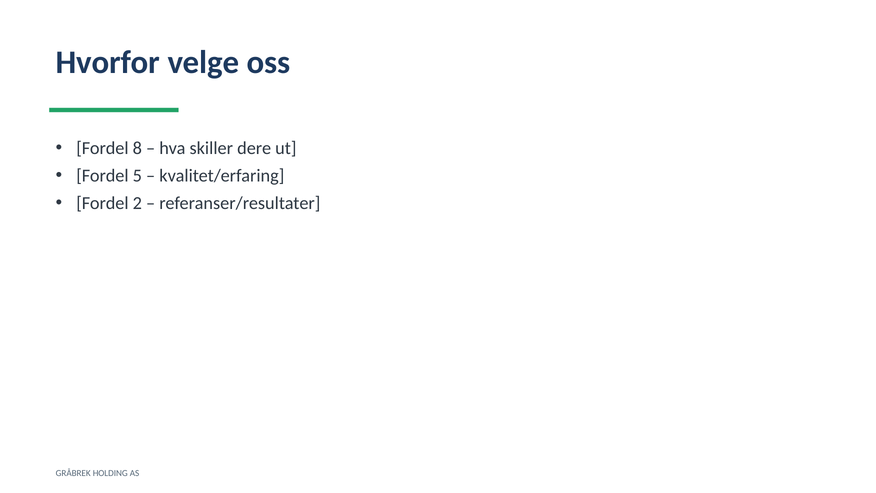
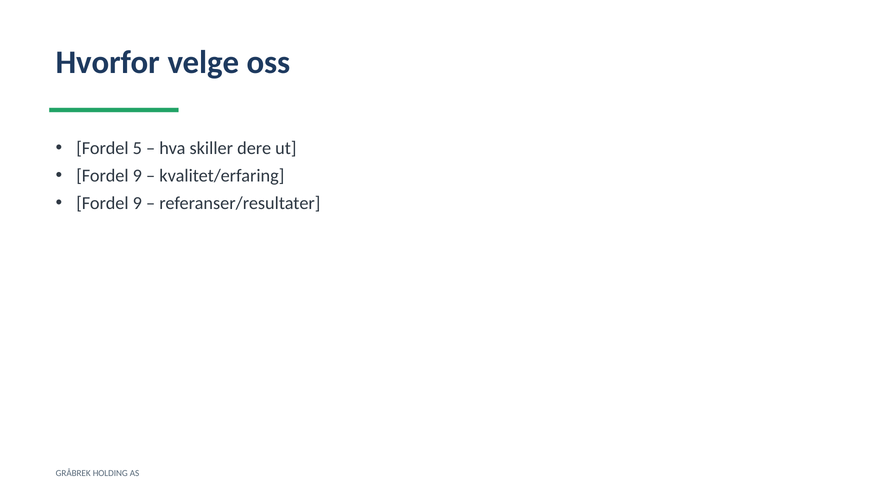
8: 8 -> 5
5 at (137, 176): 5 -> 9
2 at (137, 203): 2 -> 9
